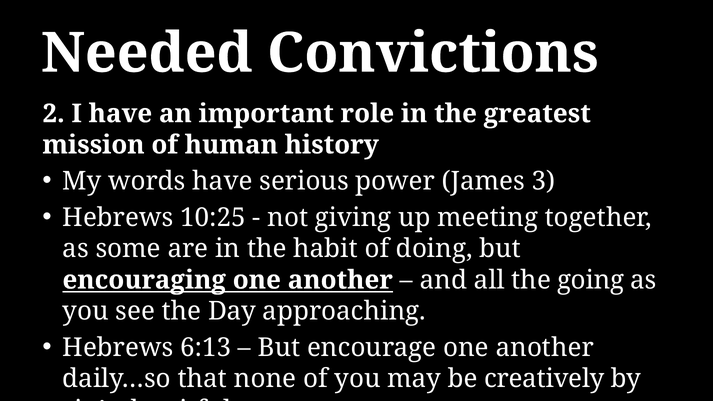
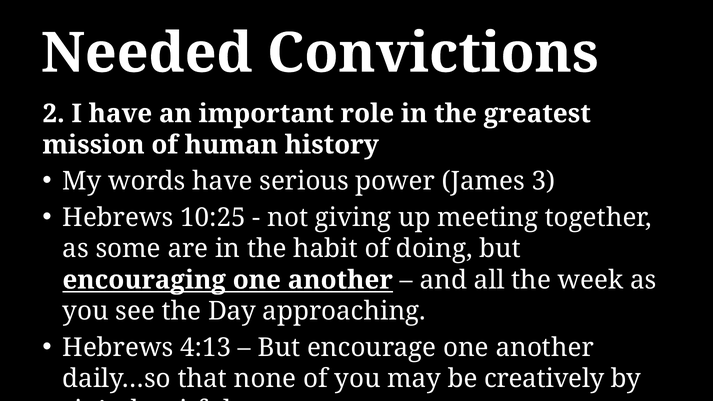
going: going -> week
6:13: 6:13 -> 4:13
